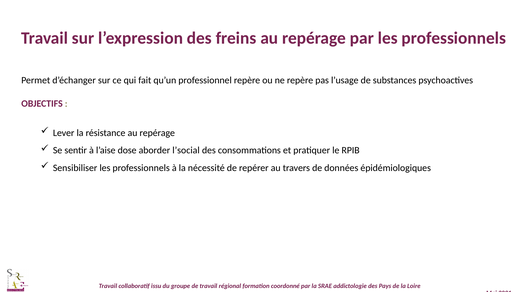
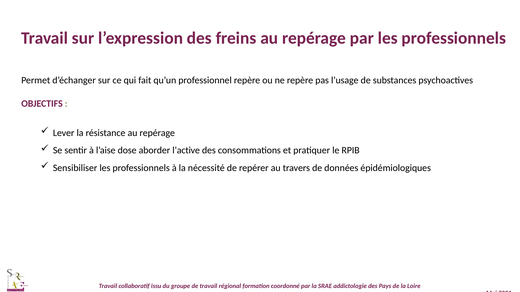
l’social: l’social -> l’active
